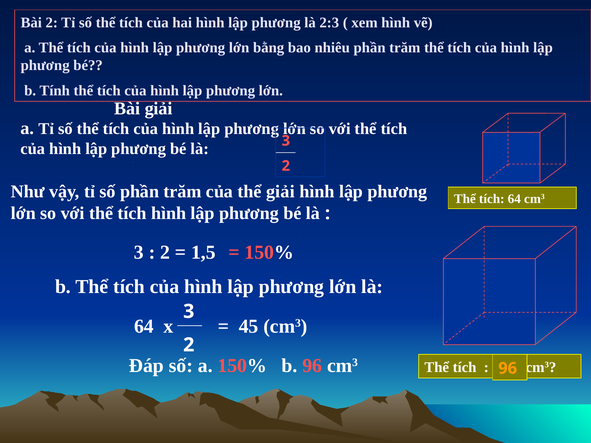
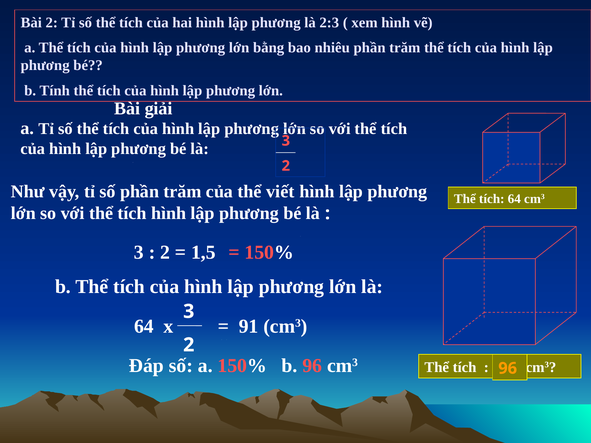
thể giải: giải -> viết
45: 45 -> 91
